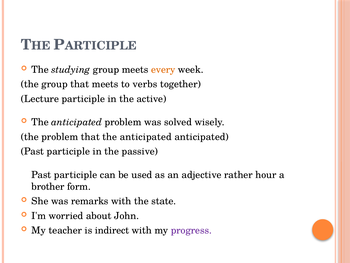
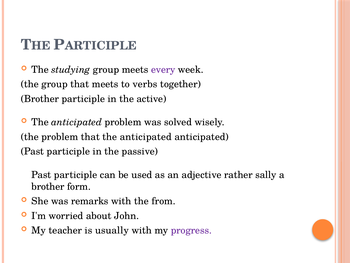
every colour: orange -> purple
Lecture at (40, 99): Lecture -> Brother
hour: hour -> sally
state: state -> from
indirect: indirect -> usually
